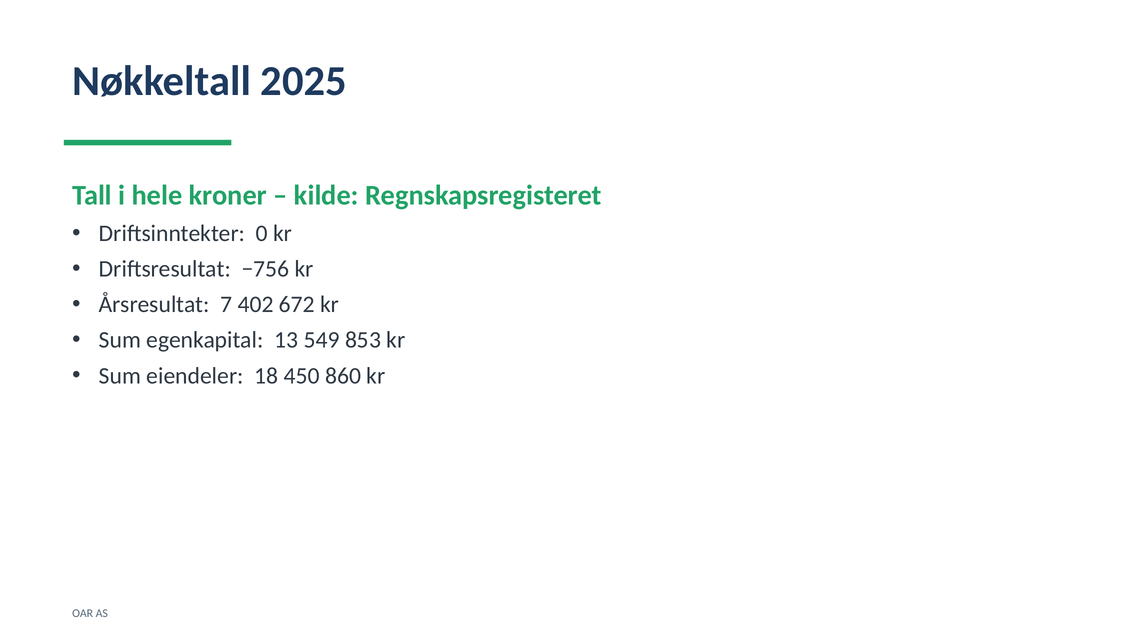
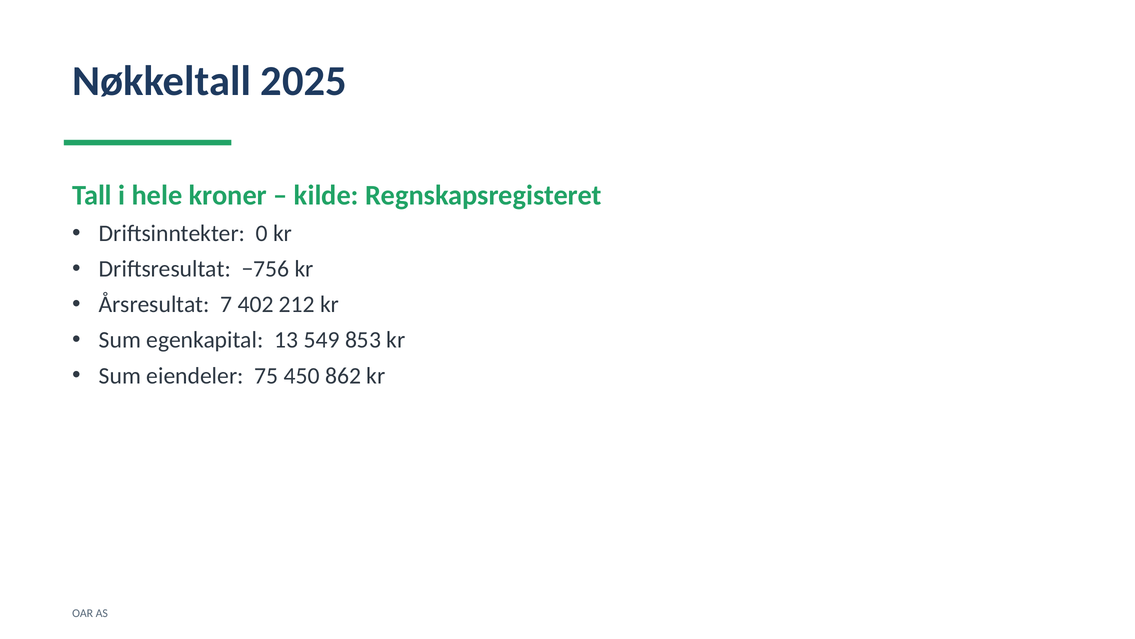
672: 672 -> 212
18: 18 -> 75
860: 860 -> 862
